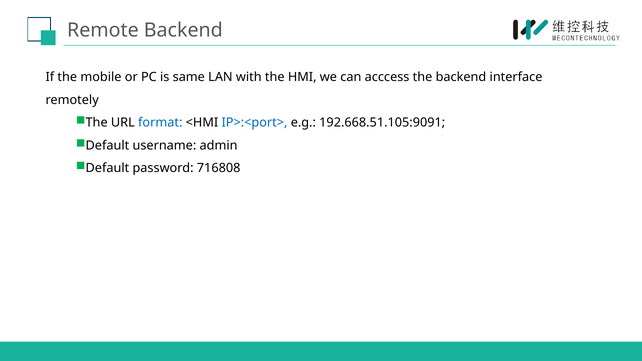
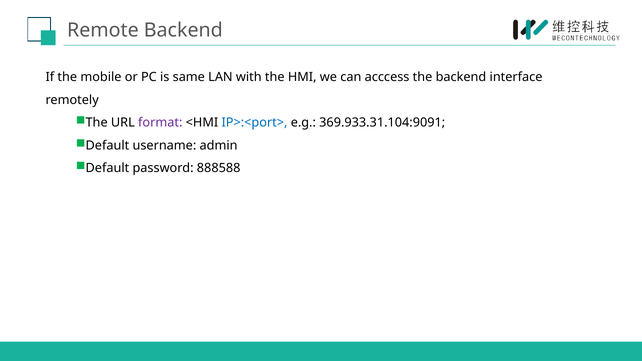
format colour: blue -> purple
192.668.51.105:9091: 192.668.51.105:9091 -> 369.933.31.104:9091
716808: 716808 -> 888588
